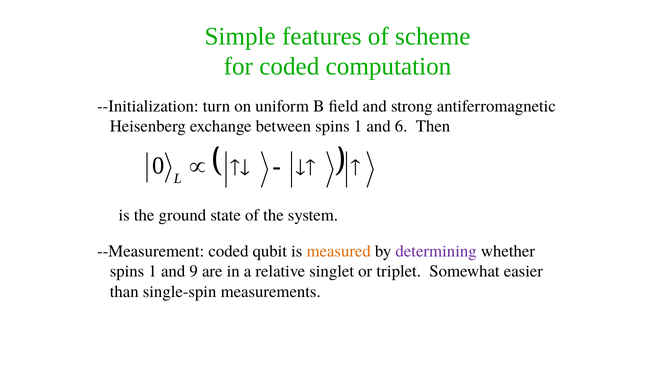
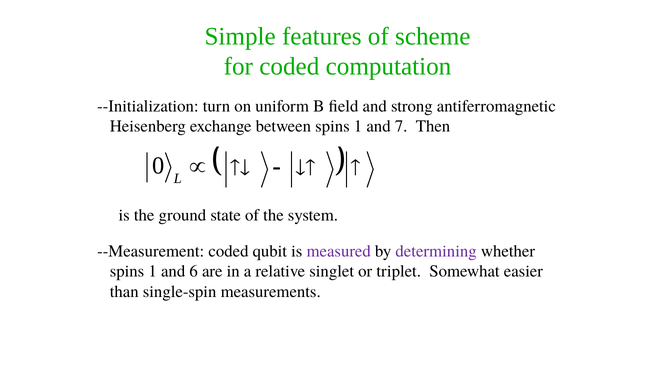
6: 6 -> 7
measured colour: orange -> purple
9: 9 -> 6
